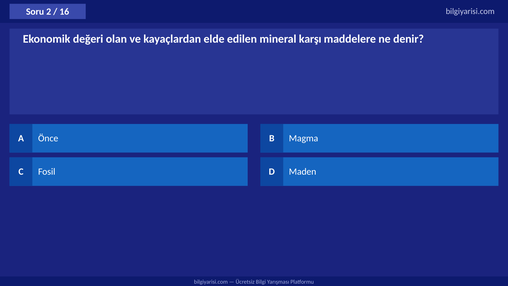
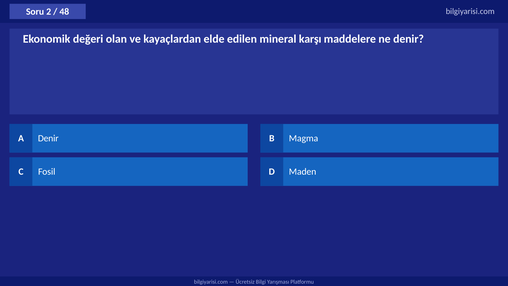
16: 16 -> 48
A Önce: Önce -> Denir
